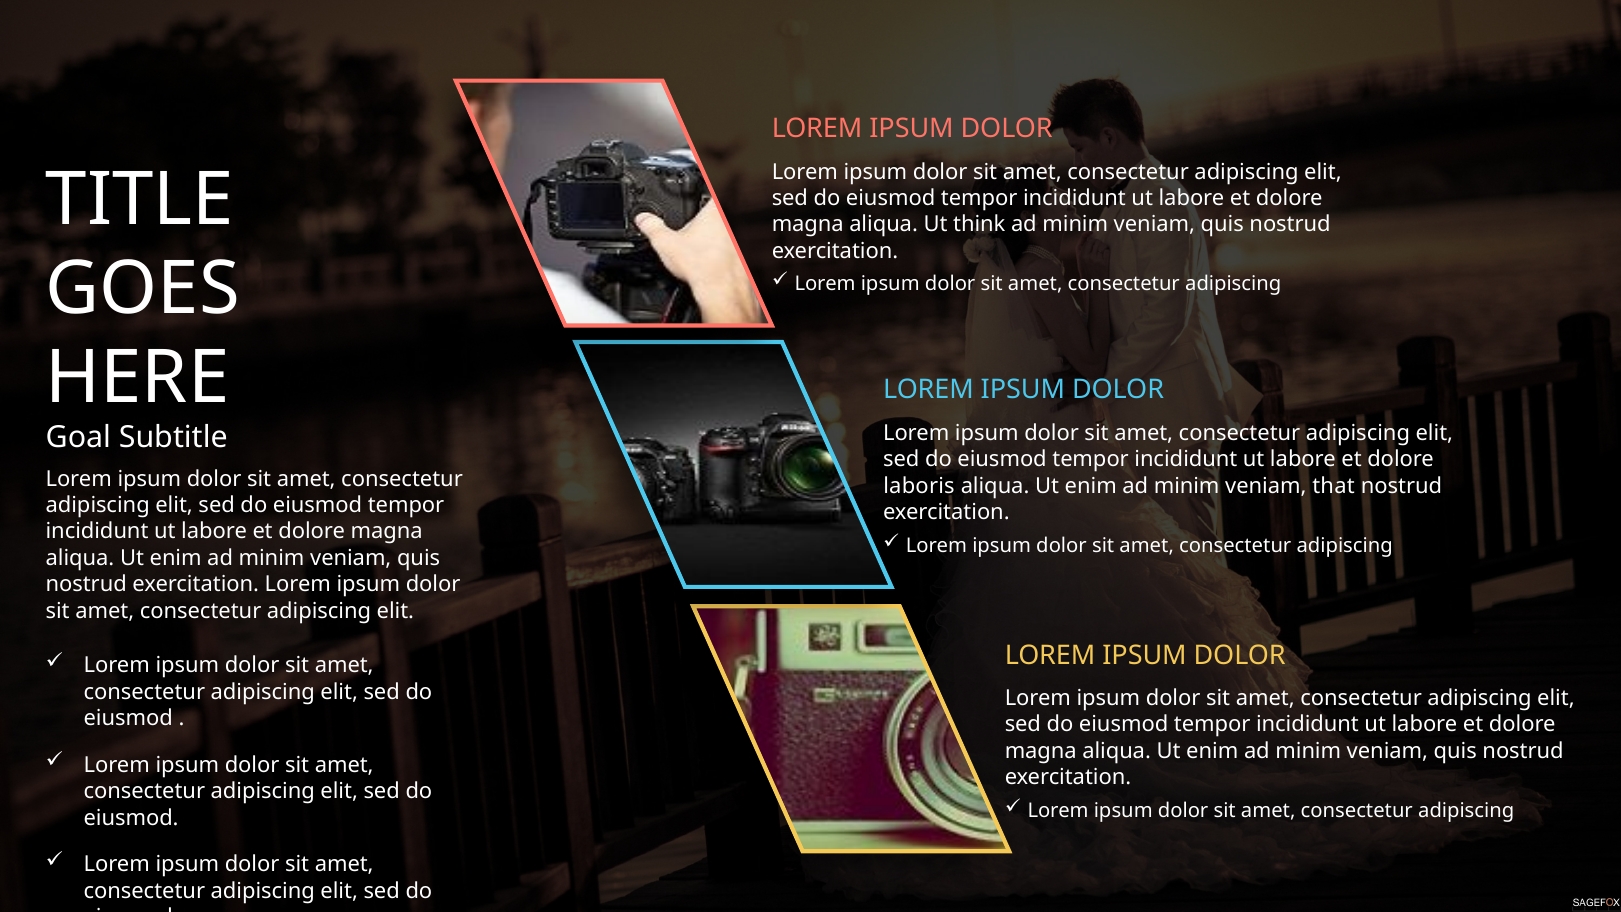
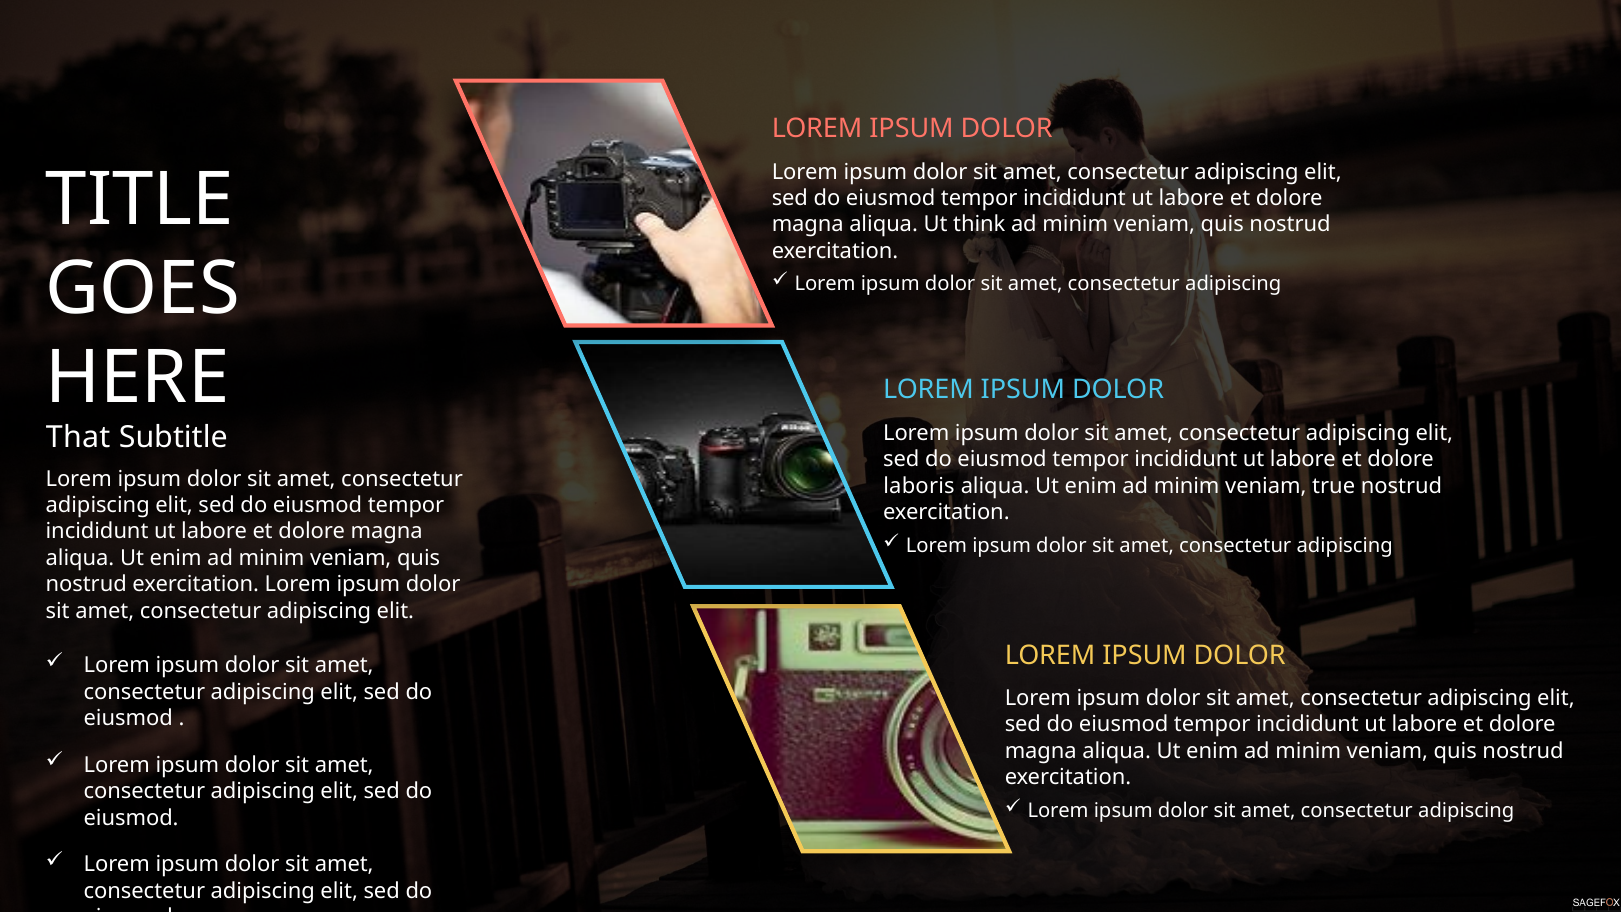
Goal: Goal -> That
that: that -> true
